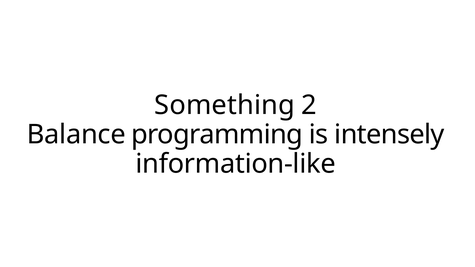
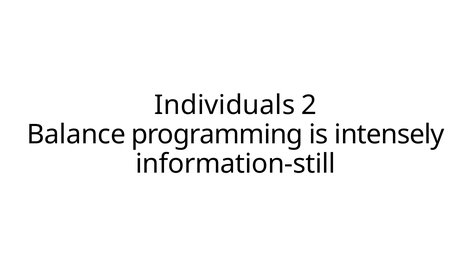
Something: Something -> Individuals
information-like: information-like -> information-still
